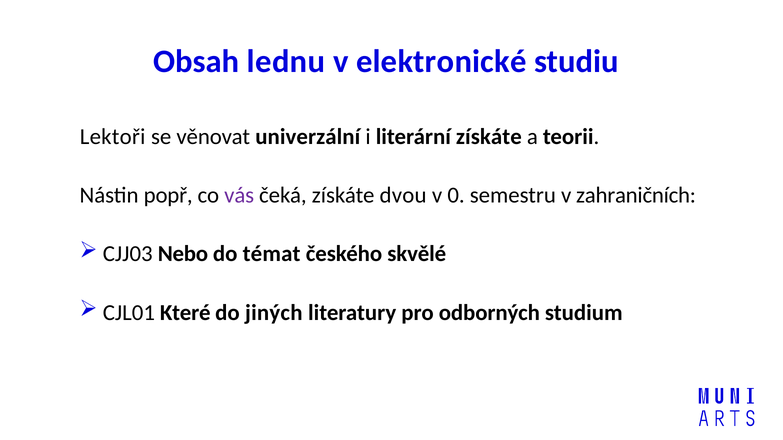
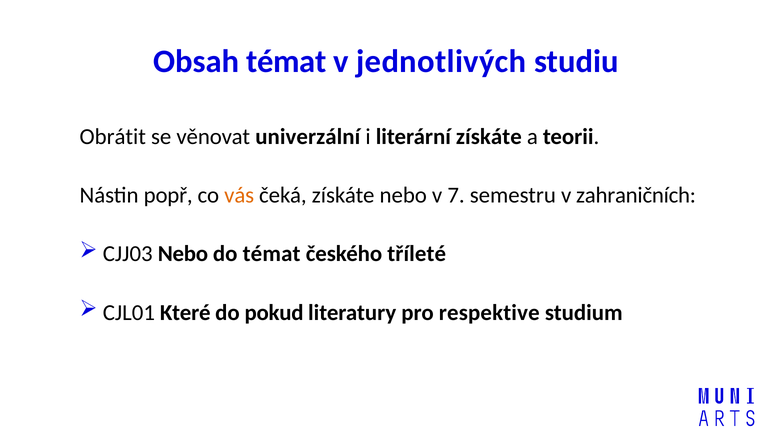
Obsah lednu: lednu -> témat
elektronické: elektronické -> jednotlivých
Lektoři: Lektoři -> Obrátit
vás colour: purple -> orange
získáte dvou: dvou -> nebo
0: 0 -> 7
skvělé: skvělé -> tříleté
jiných: jiných -> pokud
odborných: odborných -> respektive
